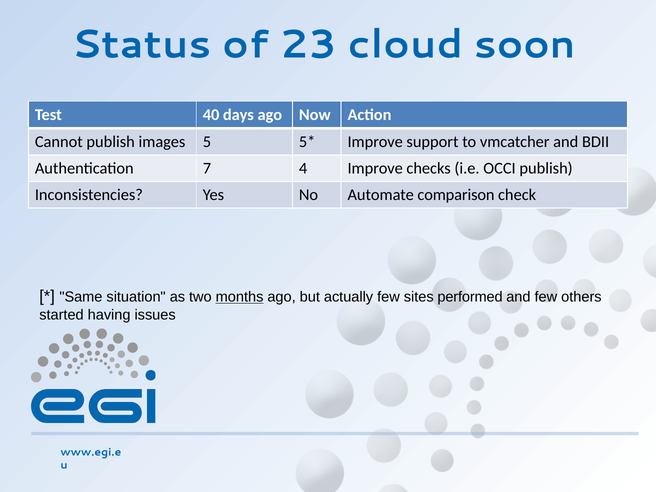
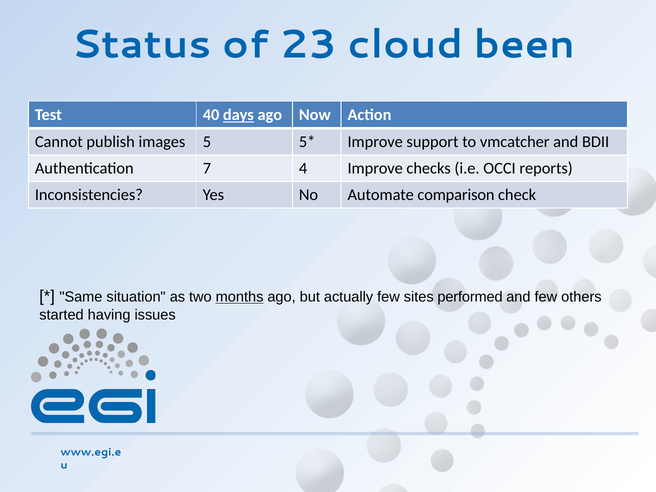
soon: soon -> been
days underline: none -> present
OCCI publish: publish -> reports
